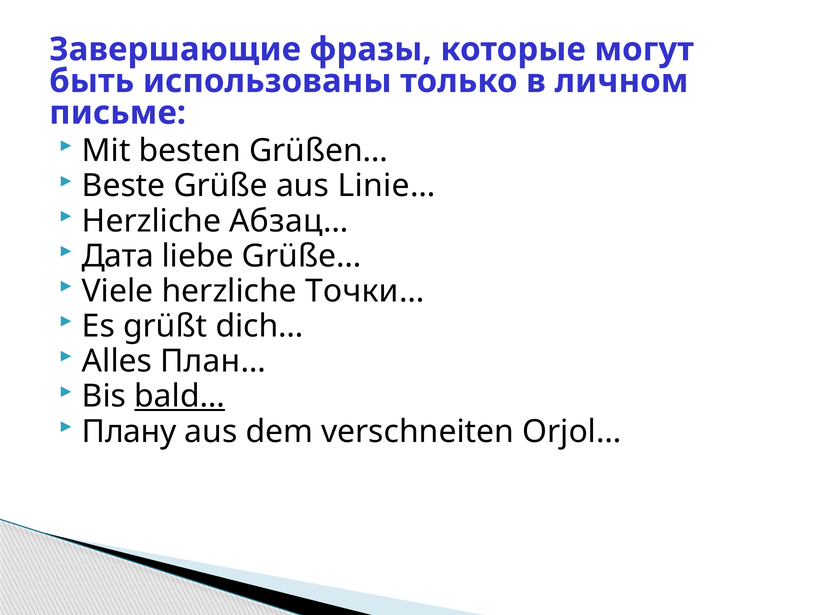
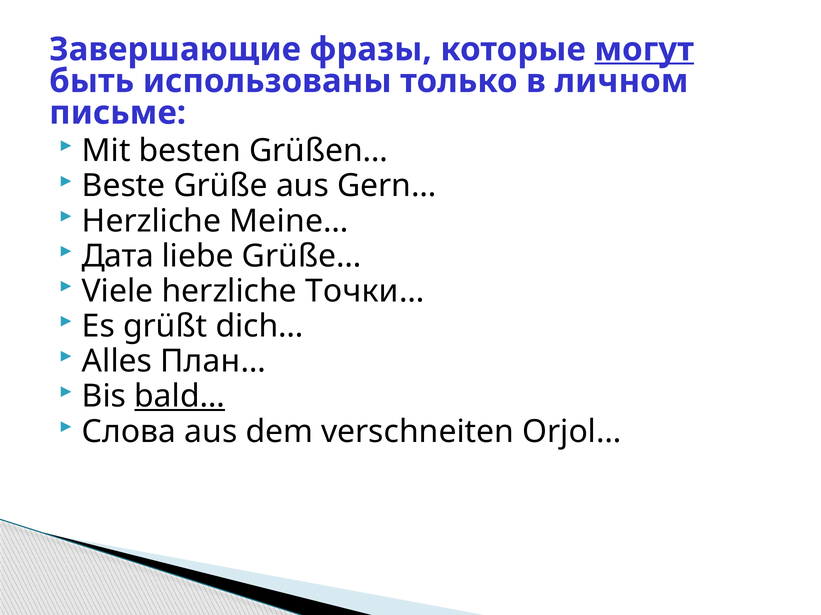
могут underline: none -> present
Linie…: Linie… -> Gern…
Абзац…: Абзац… -> Meine…
Плану: Плану -> Слова
